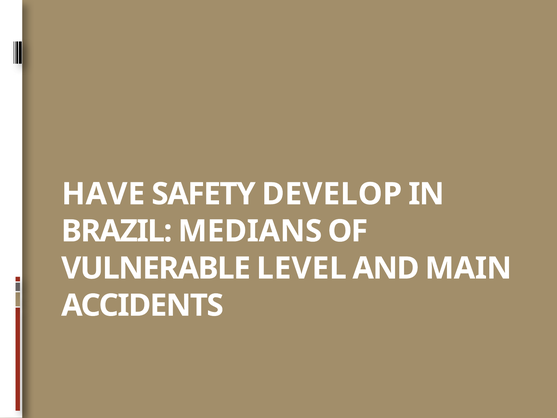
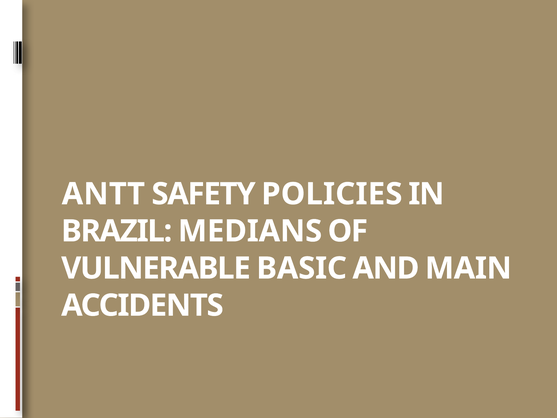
HAVE: HAVE -> ANTT
DEVELOP: DEVELOP -> POLICIES
LEVEL: LEVEL -> BASIC
